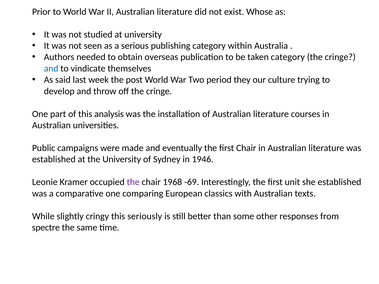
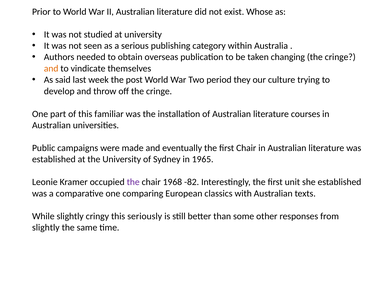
taken category: category -> changing
and at (51, 69) colour: blue -> orange
analysis: analysis -> familiar
1946: 1946 -> 1965
-69: -69 -> -82
spectre at (46, 228): spectre -> slightly
